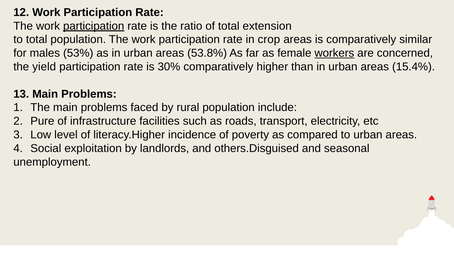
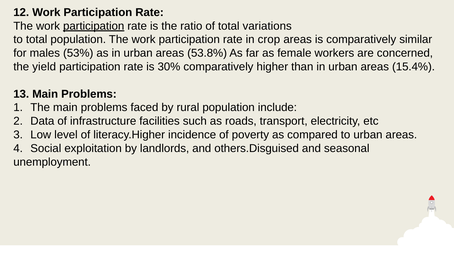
extension: extension -> variations
workers underline: present -> none
Pure: Pure -> Data
